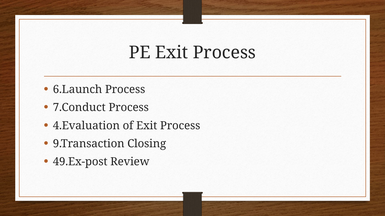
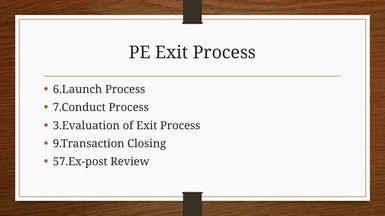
4.Evaluation: 4.Evaluation -> 3.Evaluation
49.Ex-post: 49.Ex-post -> 57.Ex-post
